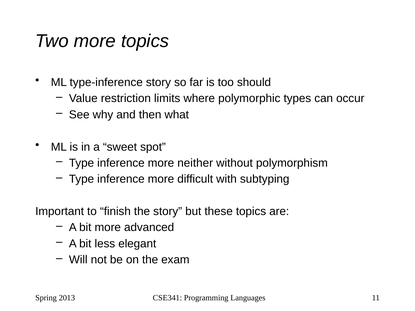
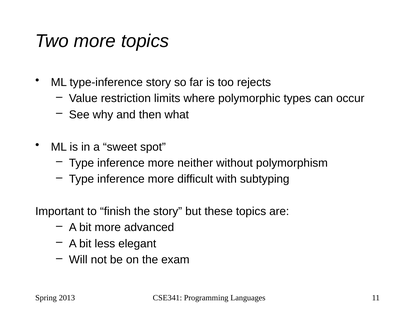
should: should -> rejects
